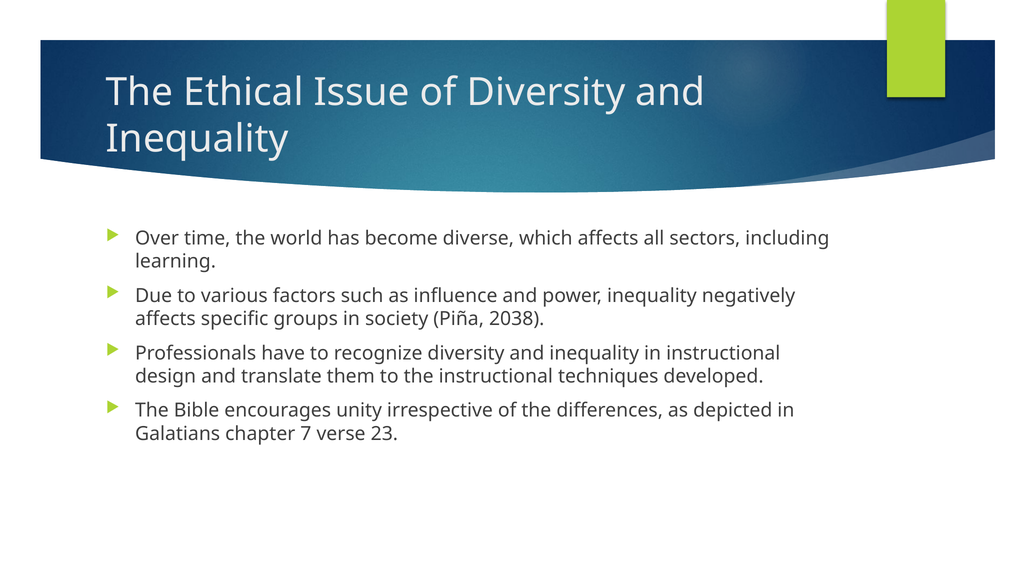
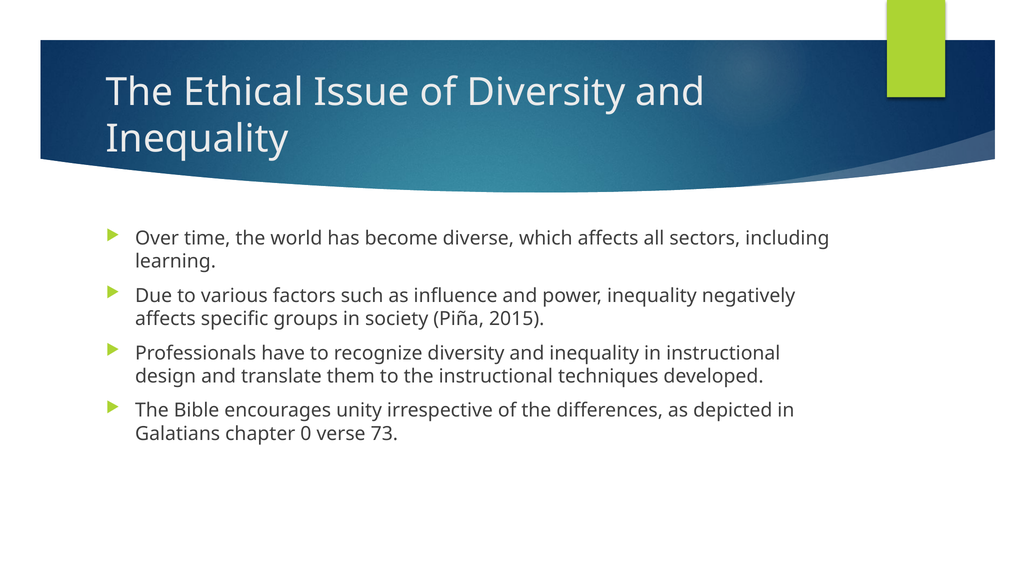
2038: 2038 -> 2015
7: 7 -> 0
23: 23 -> 73
